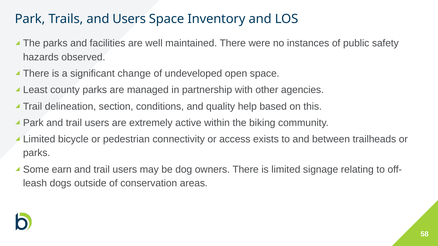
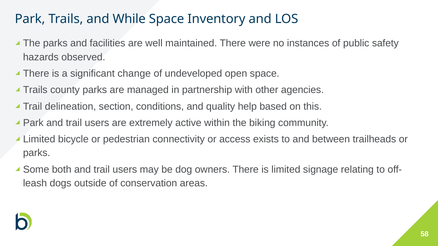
and Users: Users -> While
Least at (35, 90): Least -> Trails
earn: earn -> both
